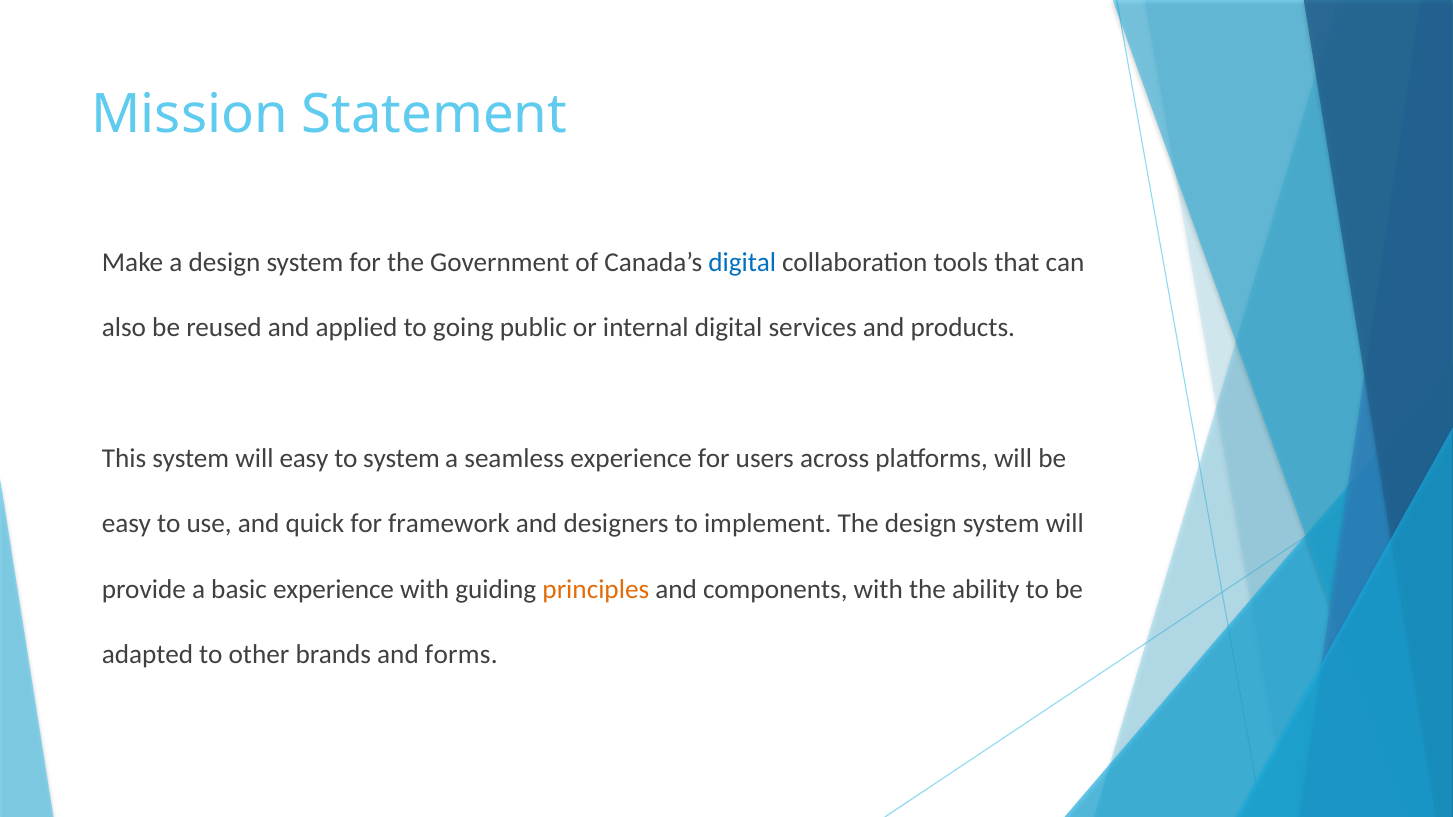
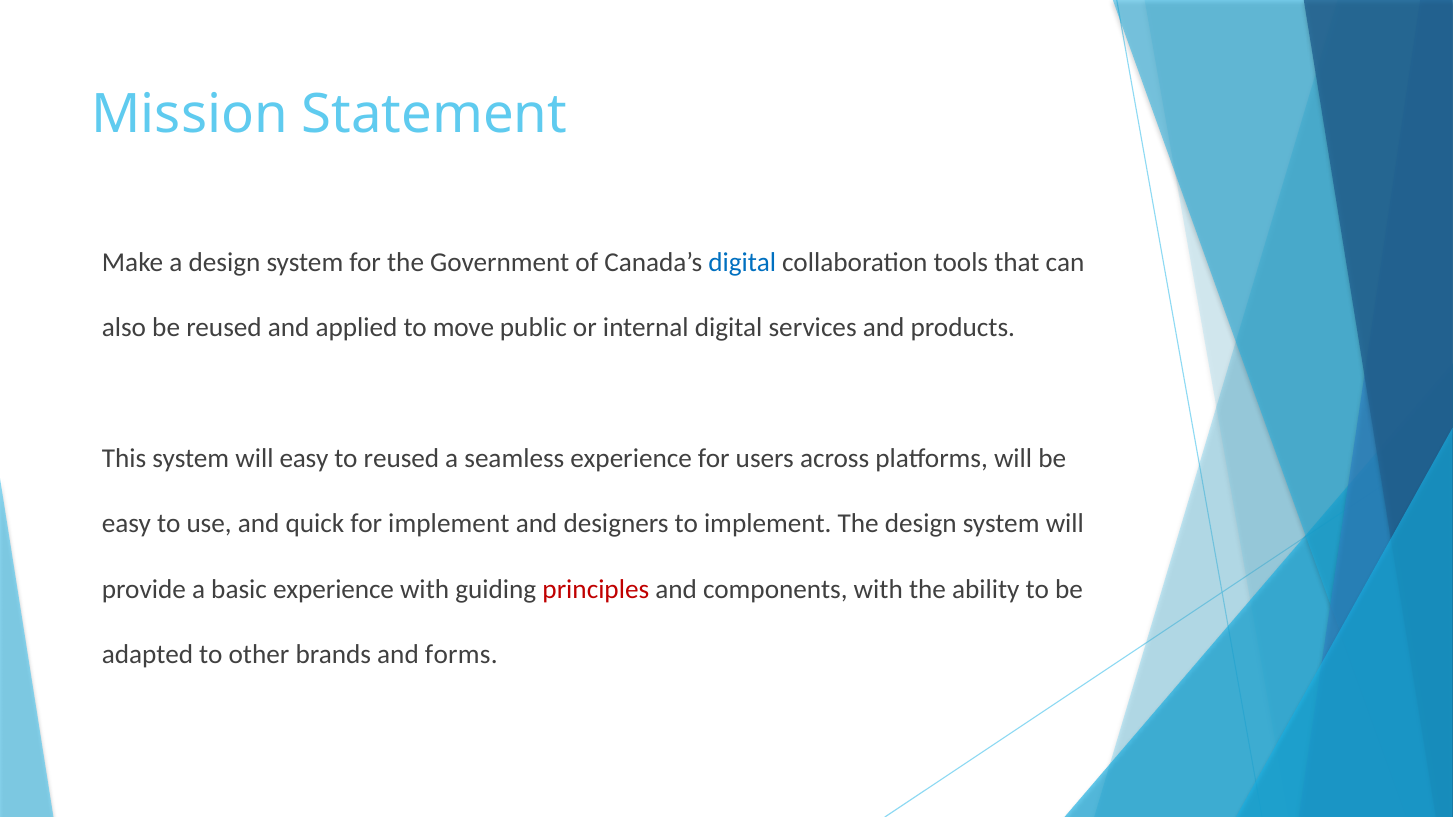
going: going -> move
to system: system -> reused
for framework: framework -> implement
principles colour: orange -> red
